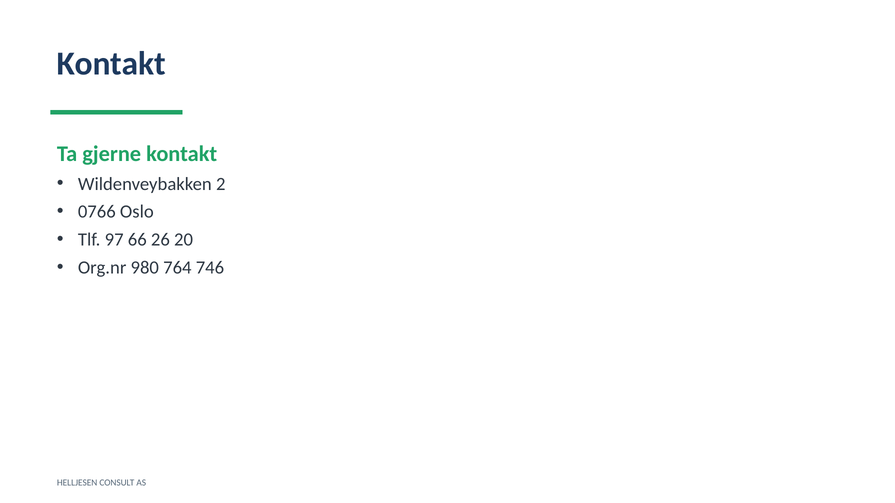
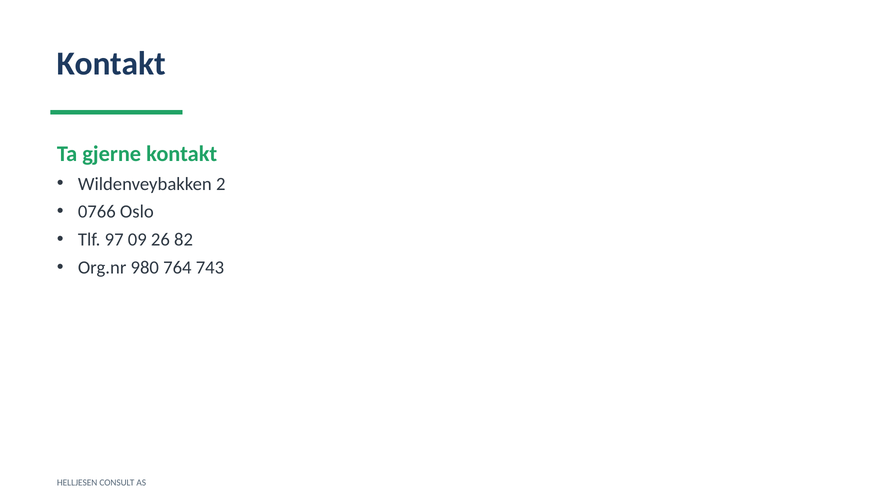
66: 66 -> 09
20: 20 -> 82
746: 746 -> 743
